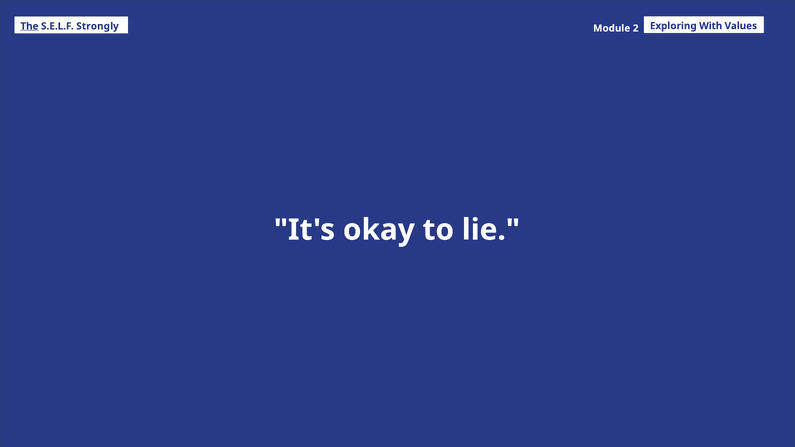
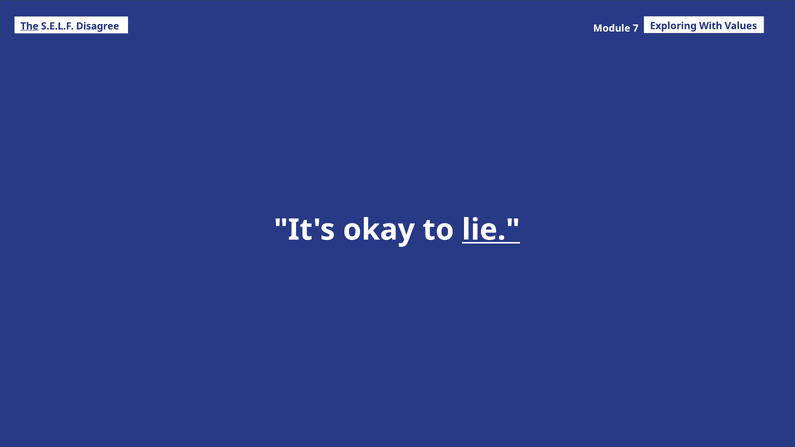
Strongly: Strongly -> Disagree
2: 2 -> 7
lie underline: none -> present
